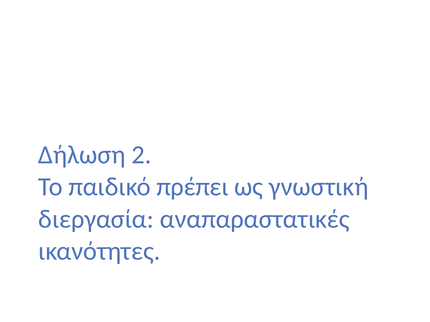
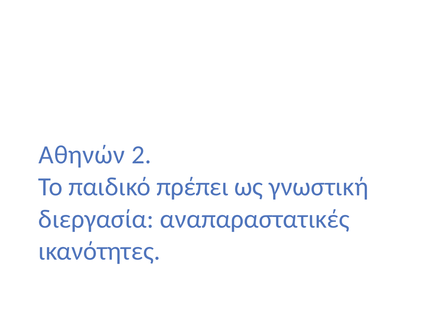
Δήλωση: Δήλωση -> Αθηνών
